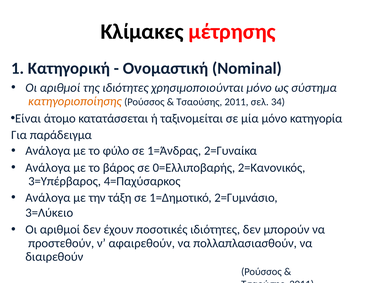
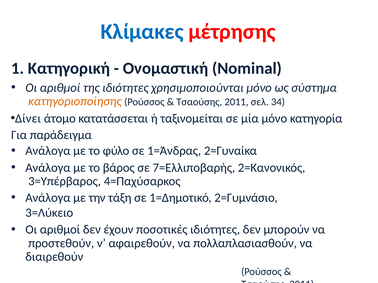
Κλίμακες colour: black -> blue
Είναι: Είναι -> Δίνει
0=Ελλιποβαρής: 0=Ελλιποβαρής -> 7=Ελλιποβαρής
